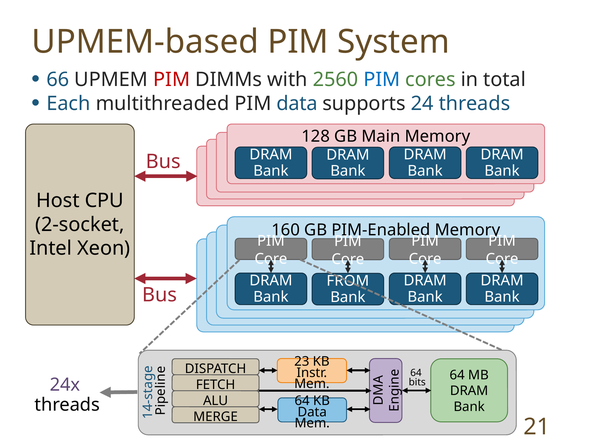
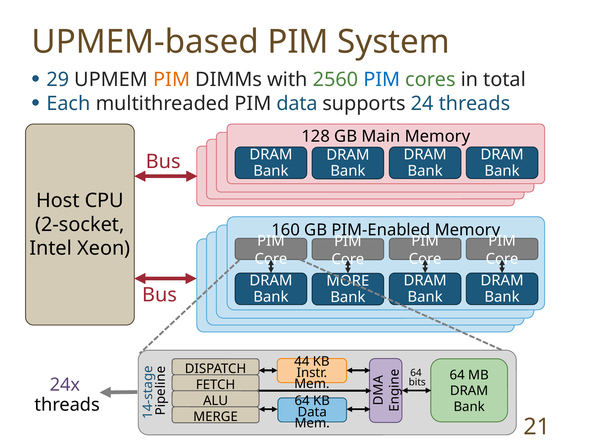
66: 66 -> 29
PIM at (172, 79) colour: red -> orange
FROM: FROM -> MORE
23: 23 -> 44
